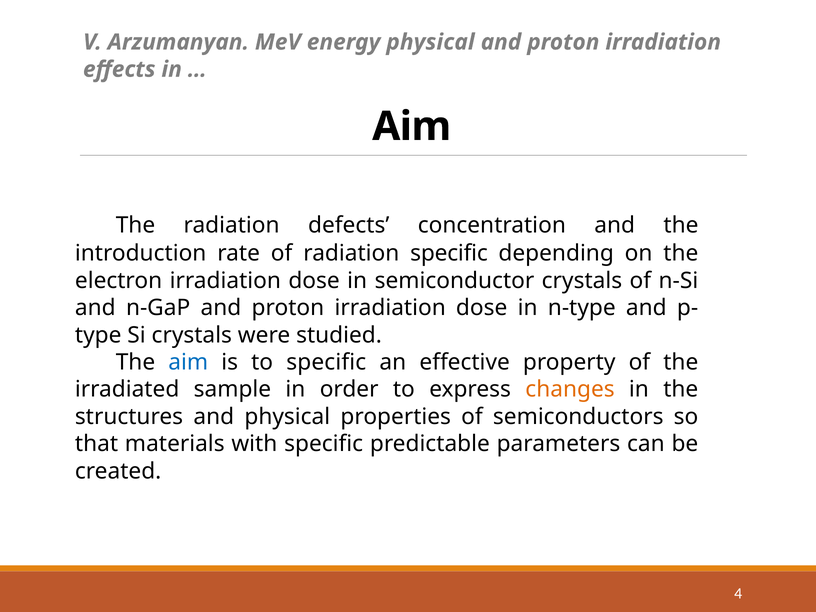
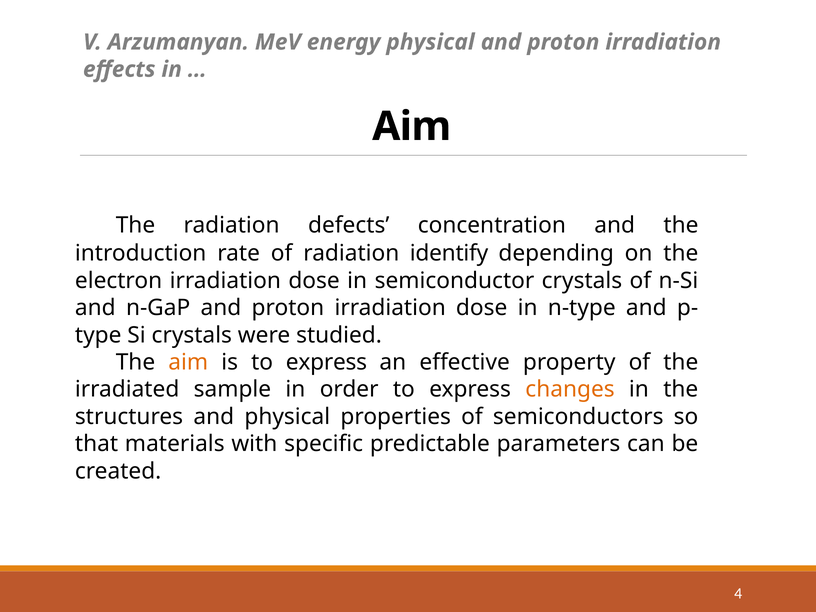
radiation specific: specific -> identify
aim at (188, 362) colour: blue -> orange
is to specific: specific -> express
